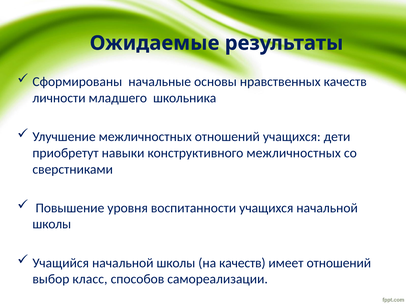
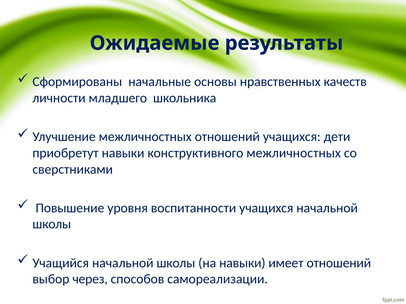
на качеств: качеств -> навыки
класс: класс -> через
